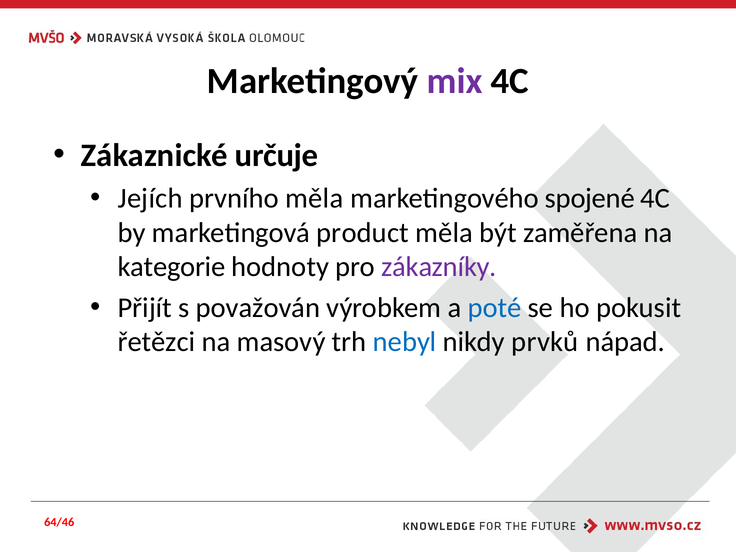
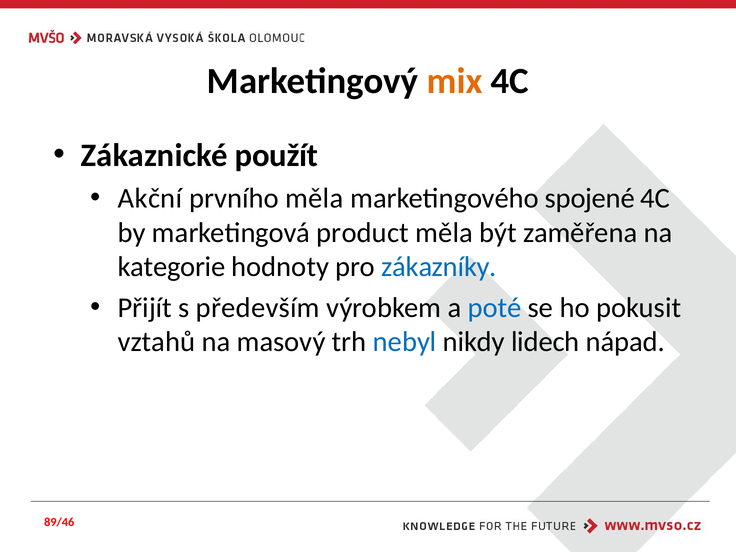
mix colour: purple -> orange
určuje: určuje -> použít
Jejích: Jejích -> Akční
zákazníky colour: purple -> blue
považován: považován -> především
řetězci: řetězci -> vztahů
prvků: prvků -> lidech
64/46: 64/46 -> 89/46
